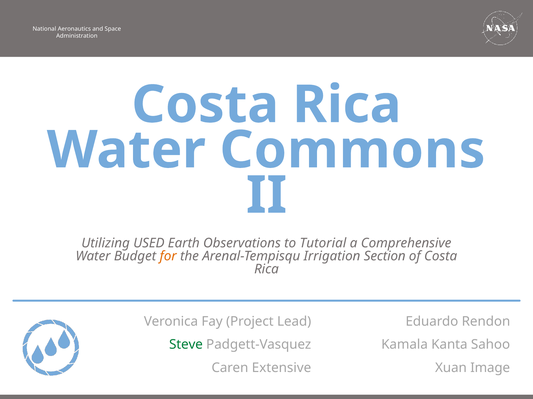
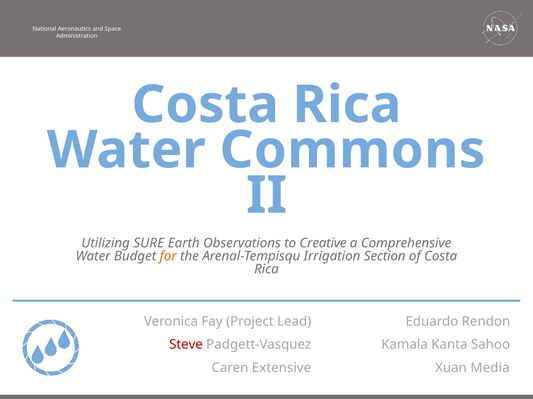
USED: USED -> SURE
Tutorial: Tutorial -> Creative
Steve colour: green -> red
Image: Image -> Media
